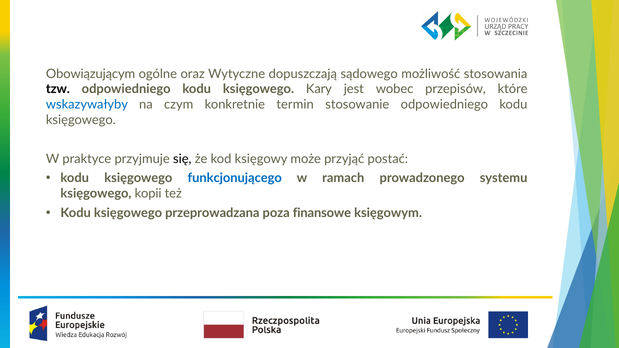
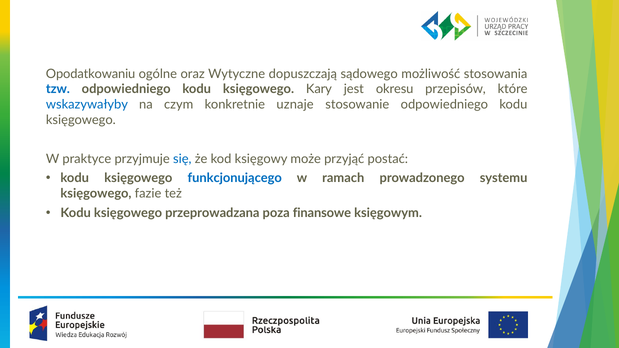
Obowiązującym: Obowiązującym -> Opodatkowaniu
tzw colour: black -> blue
wobec: wobec -> okresu
termin: termin -> uznaje
się colour: black -> blue
kopii: kopii -> fazie
